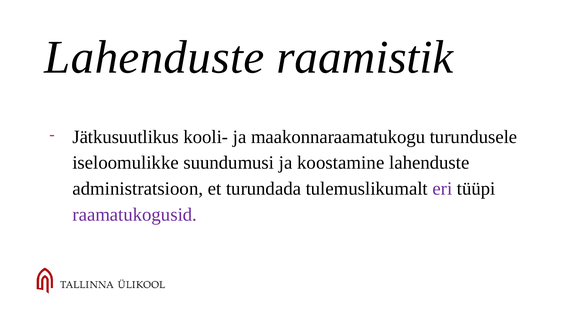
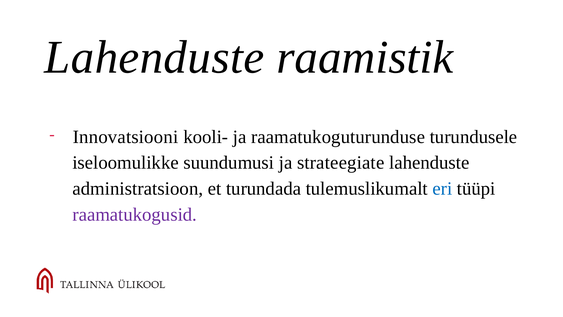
Jätkusuutlikus: Jätkusuutlikus -> Innovatsiooni
maakonnaraamatukogu: maakonnaraamatukogu -> raamatukoguturunduse
koostamine: koostamine -> strateegiate
eri colour: purple -> blue
